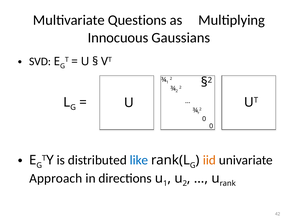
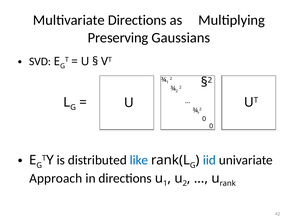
Multivariate Questions: Questions -> Directions
Innocuous: Innocuous -> Preserving
iid colour: orange -> blue
